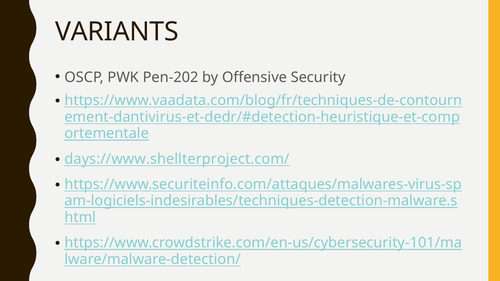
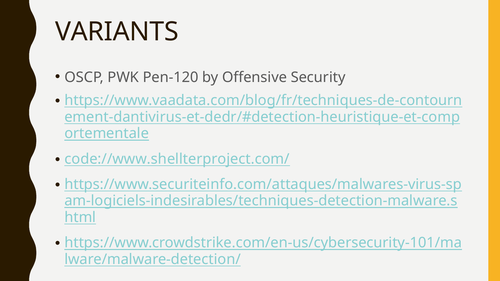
Pen-202: Pen-202 -> Pen-120
days://www.shellterproject.com/: days://www.shellterproject.com/ -> code://www.shellterproject.com/
